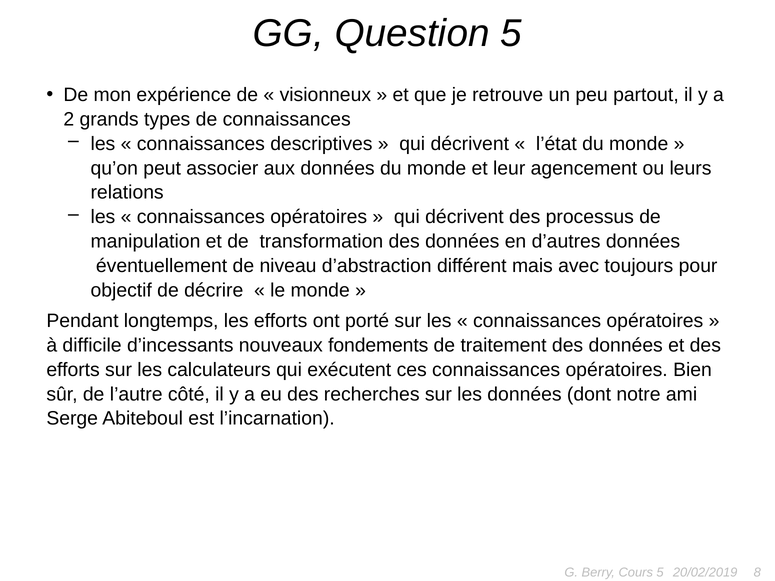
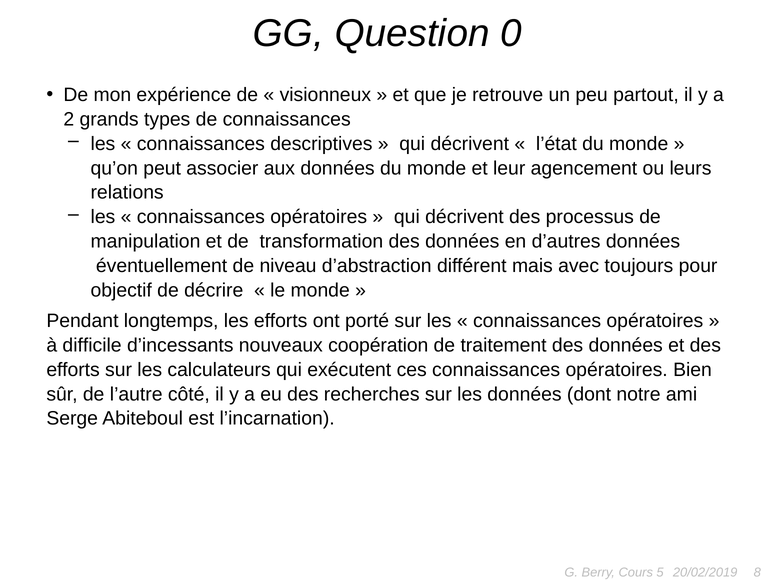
Question 5: 5 -> 0
fondements: fondements -> coopération
